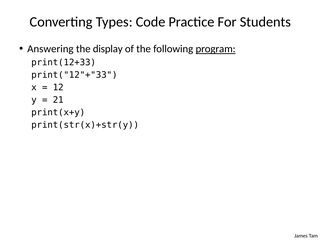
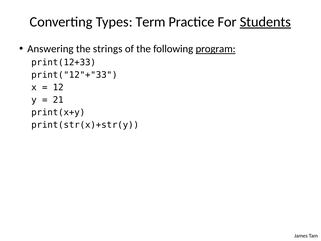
Code: Code -> Term
Students underline: none -> present
display: display -> strings
